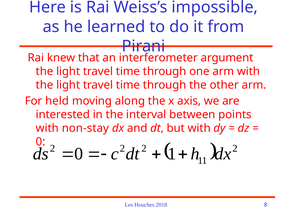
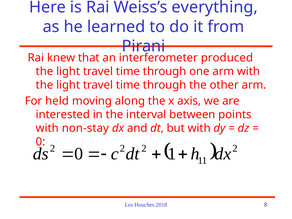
impossible: impossible -> everything
argument: argument -> produced
